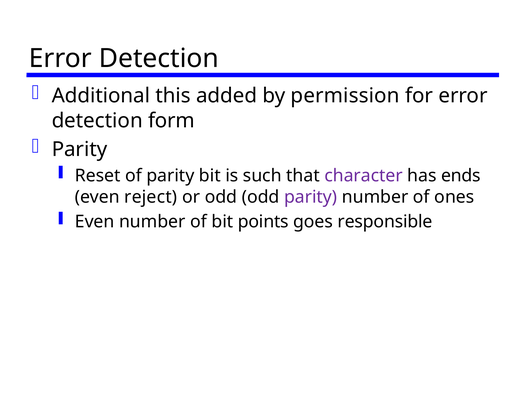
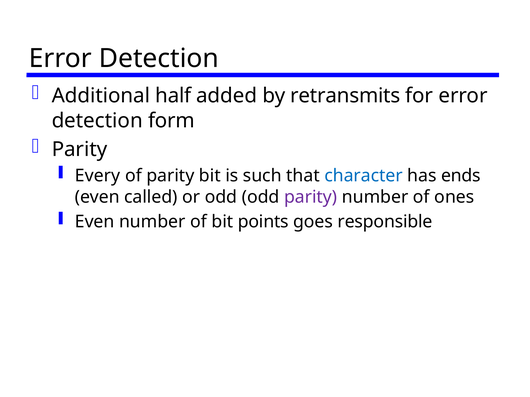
this: this -> half
permission: permission -> retransmits
Reset: Reset -> Every
character colour: purple -> blue
reject: reject -> called
